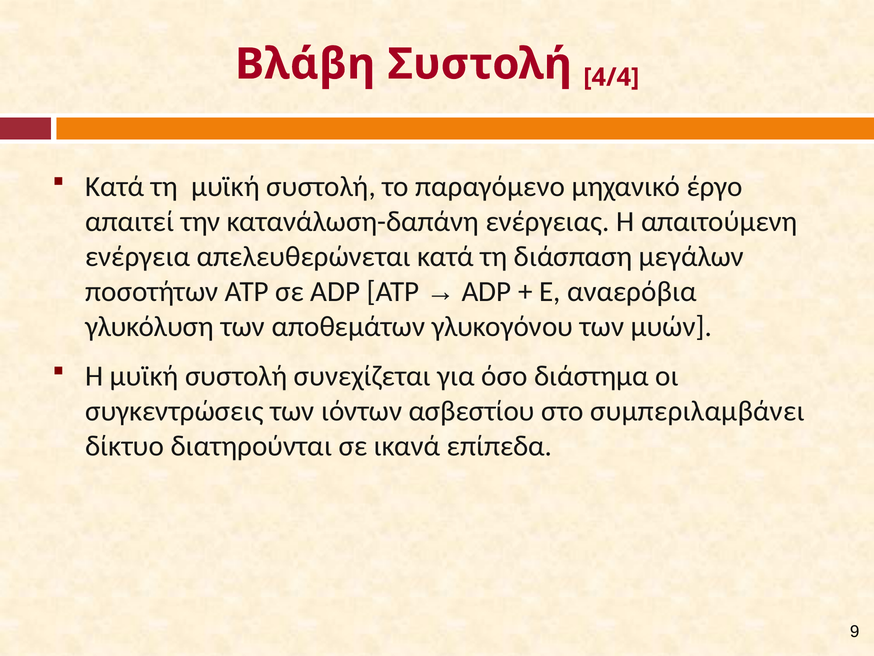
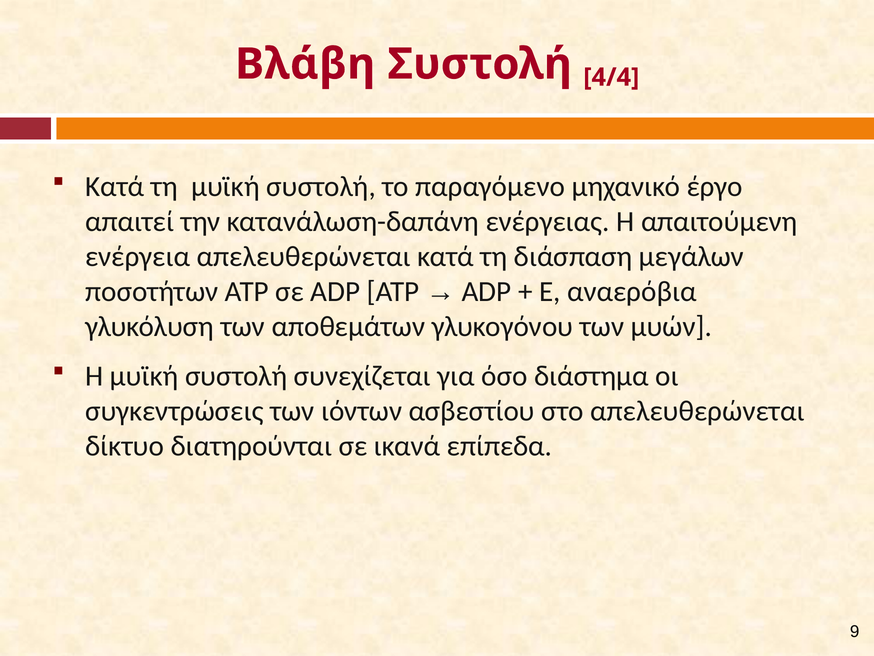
στο συμπεριλαμβάνει: συμπεριλαμβάνει -> απελευθερώνεται
